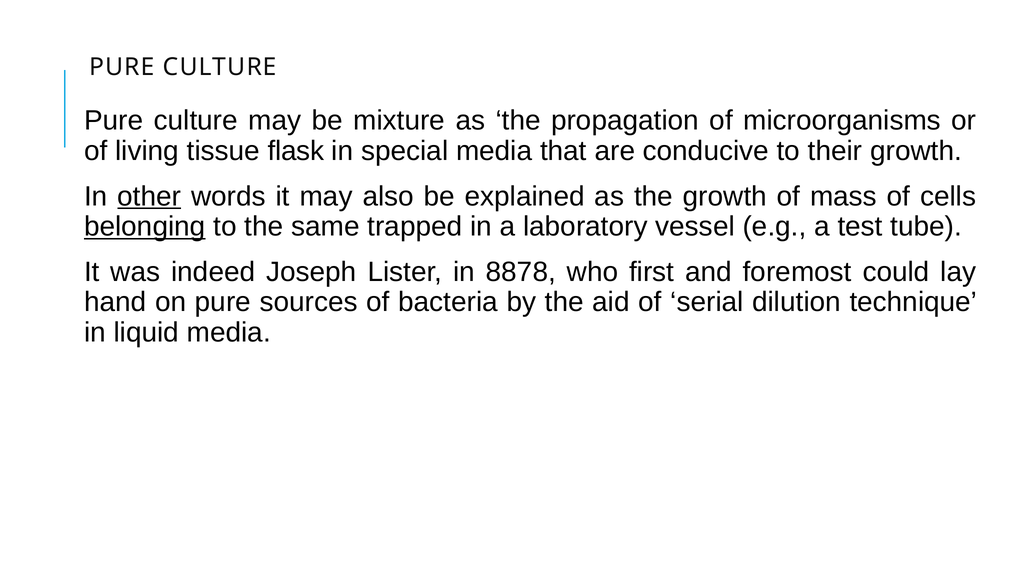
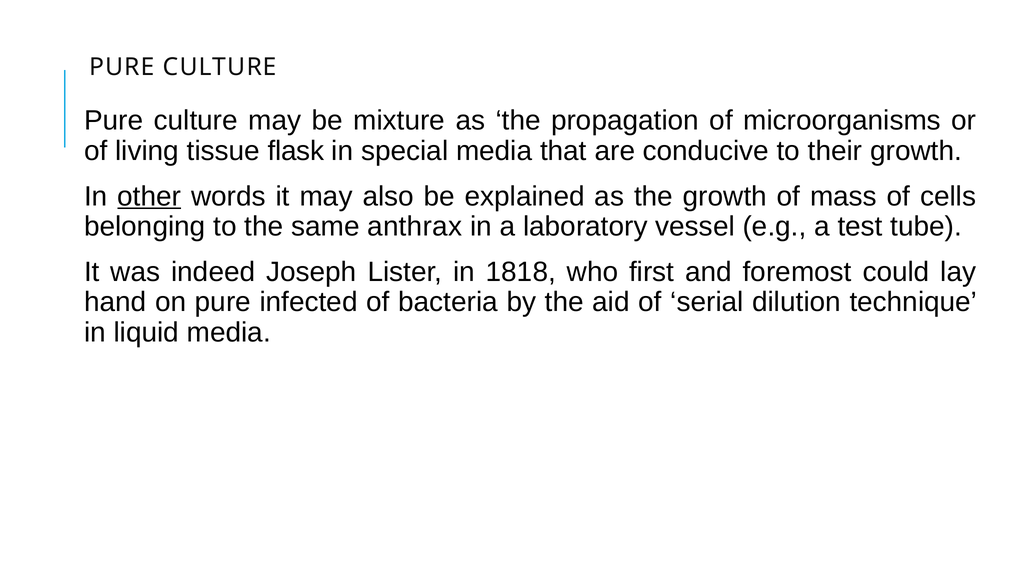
belonging underline: present -> none
trapped: trapped -> anthrax
8878: 8878 -> 1818
sources: sources -> infected
